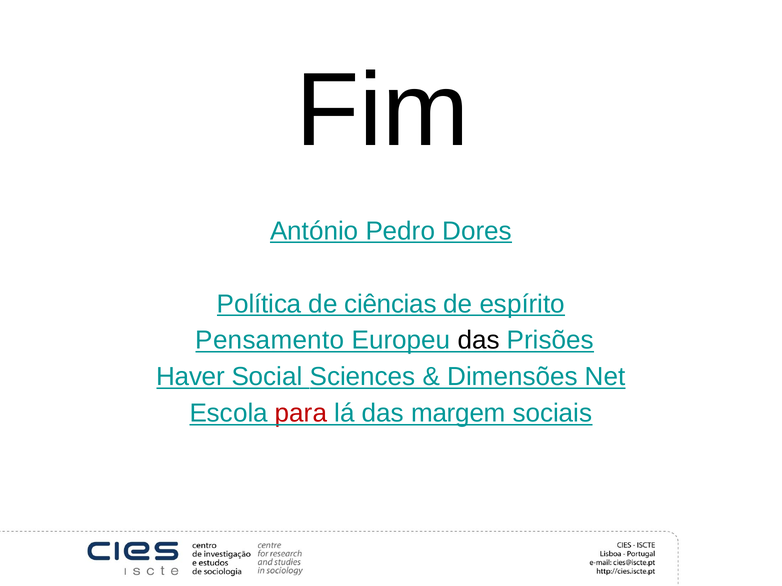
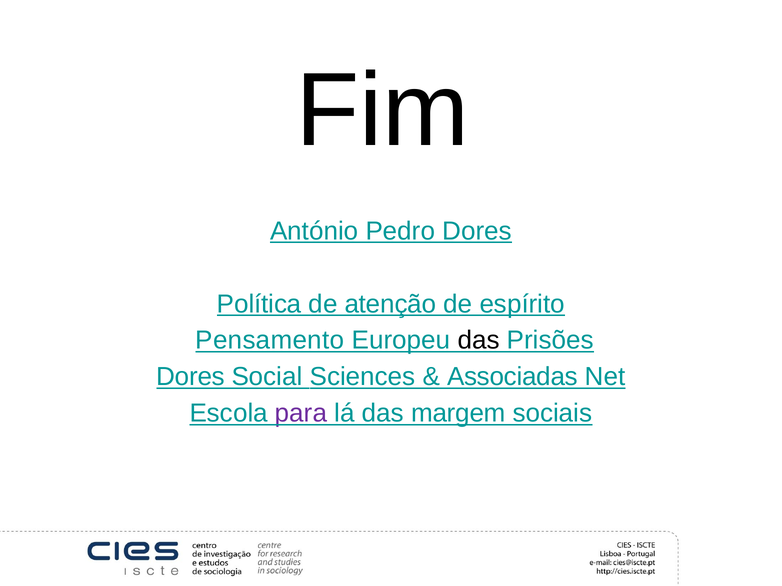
ciências: ciências -> atenção
Haver at (191, 377): Haver -> Dores
Dimensões: Dimensões -> Associadas
para colour: red -> purple
